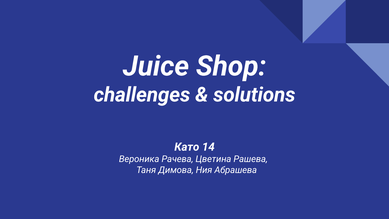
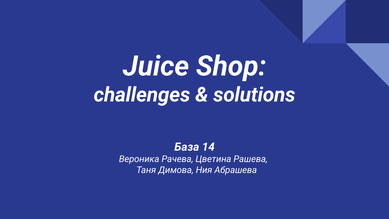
Като: Като -> База
